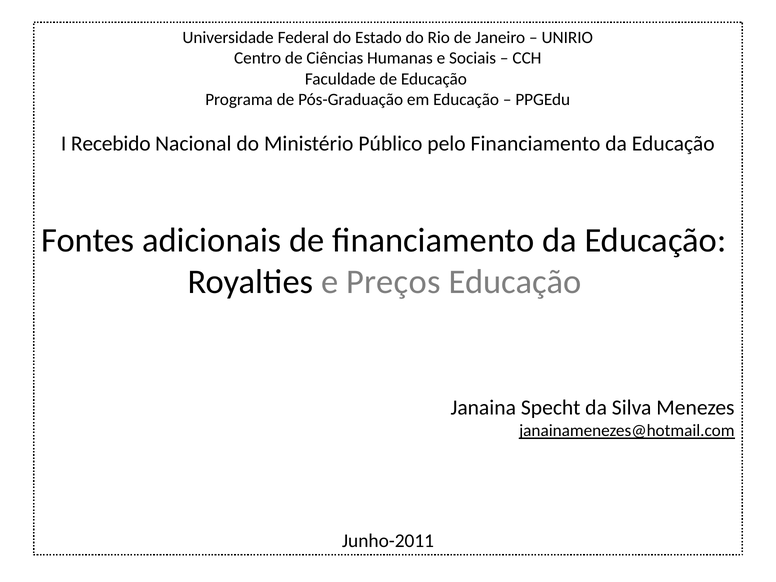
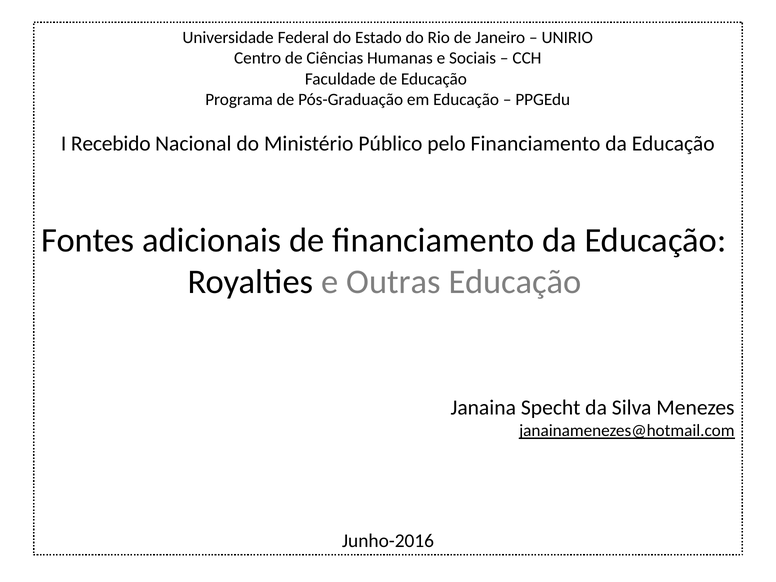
Preços: Preços -> Outras
Junho-2011: Junho-2011 -> Junho-2016
